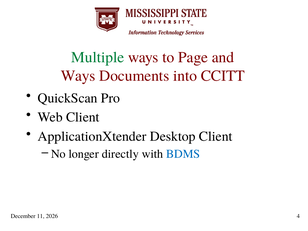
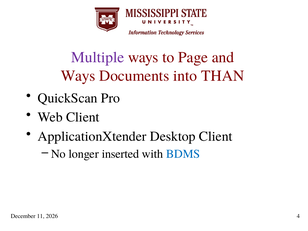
Multiple colour: green -> purple
CCITT: CCITT -> THAN
directly: directly -> inserted
